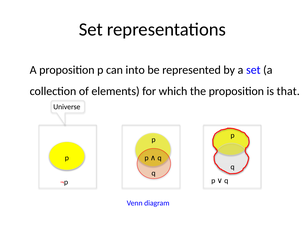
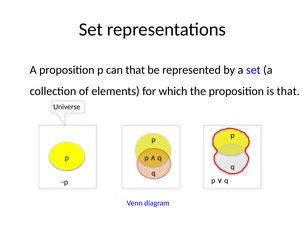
can into: into -> that
